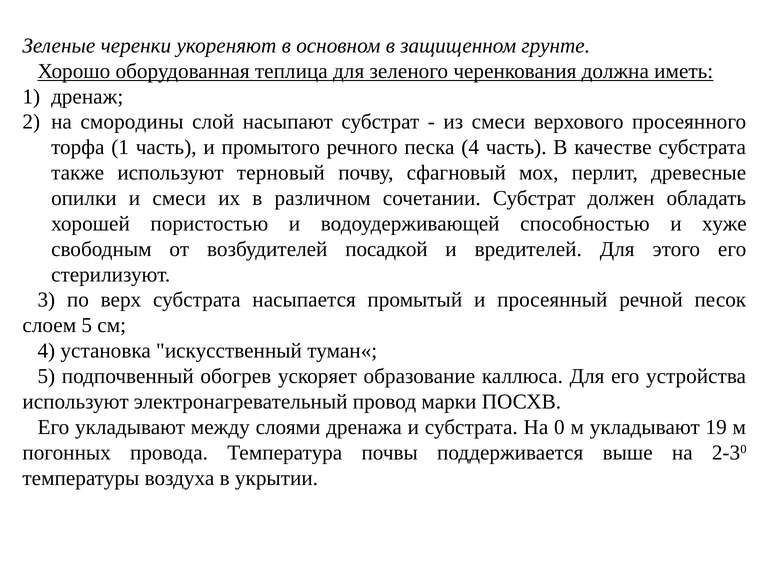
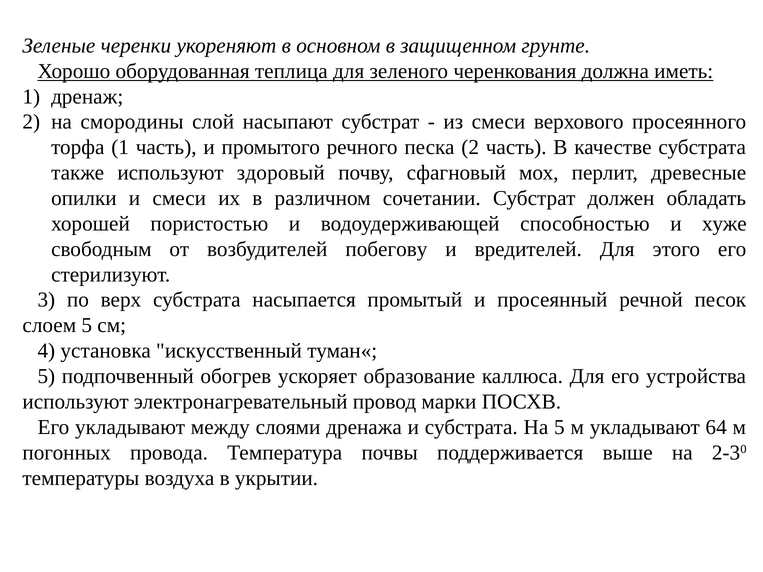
песка 4: 4 -> 2
терновый: терновый -> здоровый
посадкой: посадкой -> побегову
На 0: 0 -> 5
19: 19 -> 64
